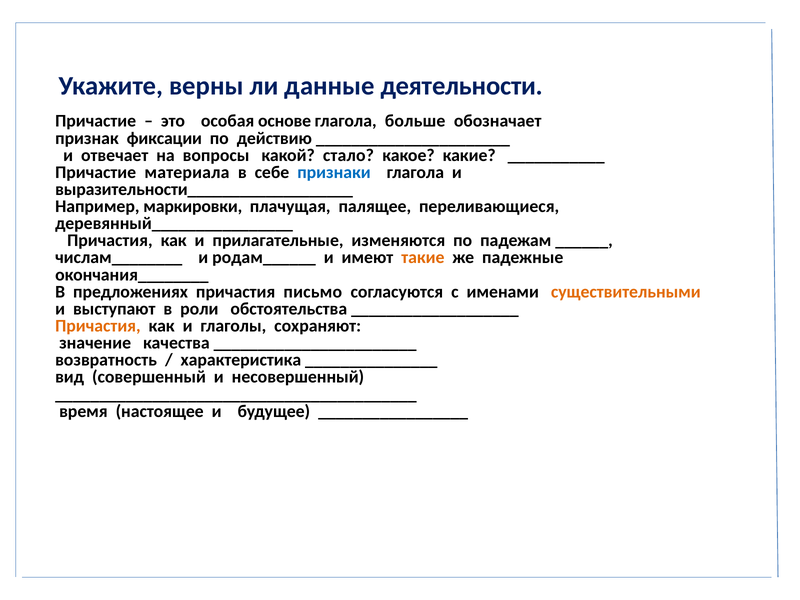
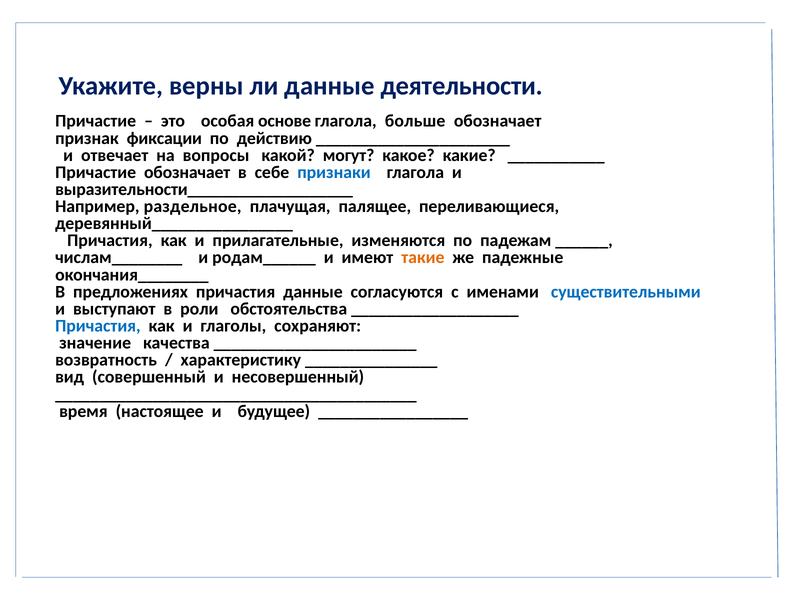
стало: стало -> могут
Причастие материала: материала -> обозначает
маркировки: маркировки -> раздельное
причастия письмо: письмо -> данные
существительными colour: orange -> blue
Причастия at (98, 326) colour: orange -> blue
характеристика: характеристика -> характеристику
